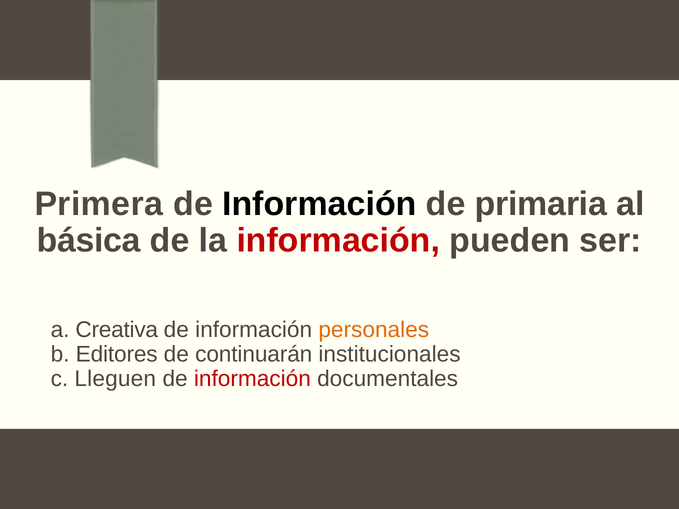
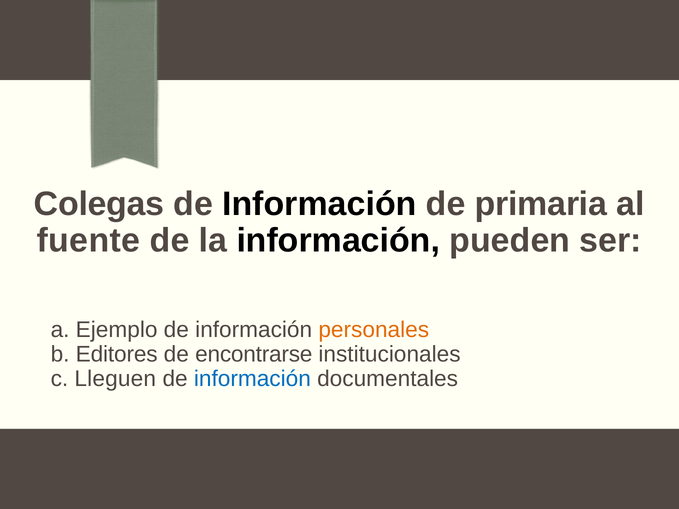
Primera: Primera -> Colegas
básica: básica -> fuente
información at (338, 241) colour: red -> black
Creativa: Creativa -> Ejemplo
continuarán: continuarán -> encontrarse
información at (252, 379) colour: red -> blue
